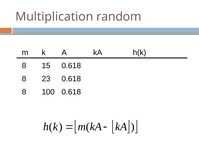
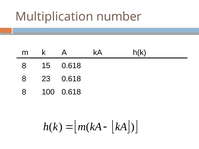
random: random -> number
